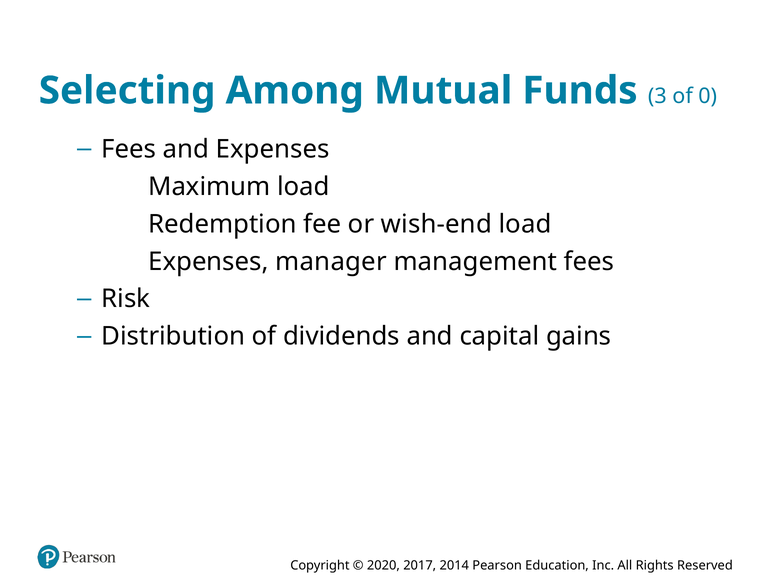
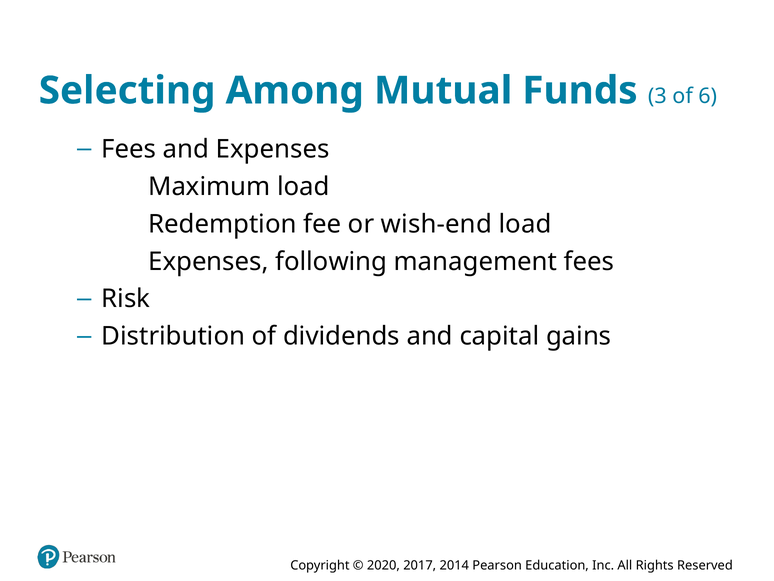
0: 0 -> 6
manager: manager -> following
